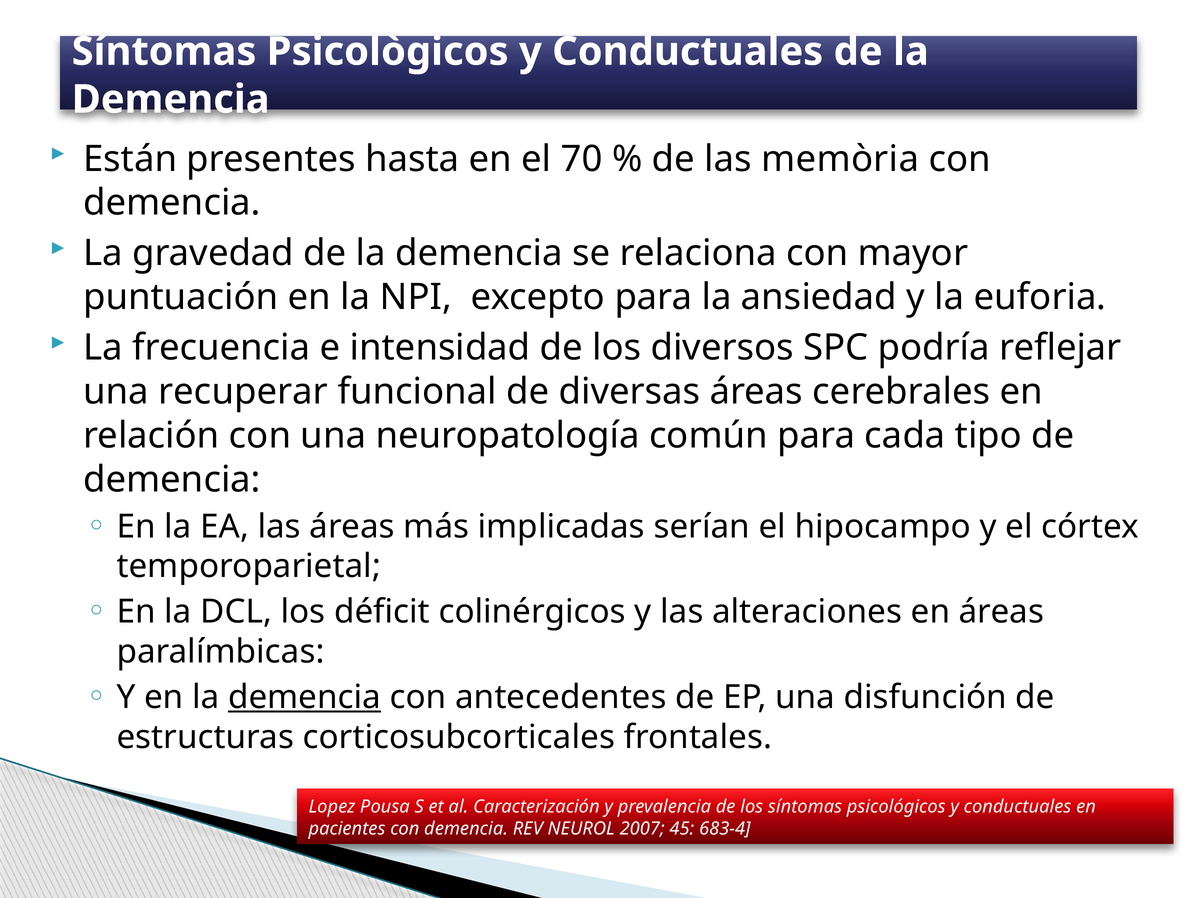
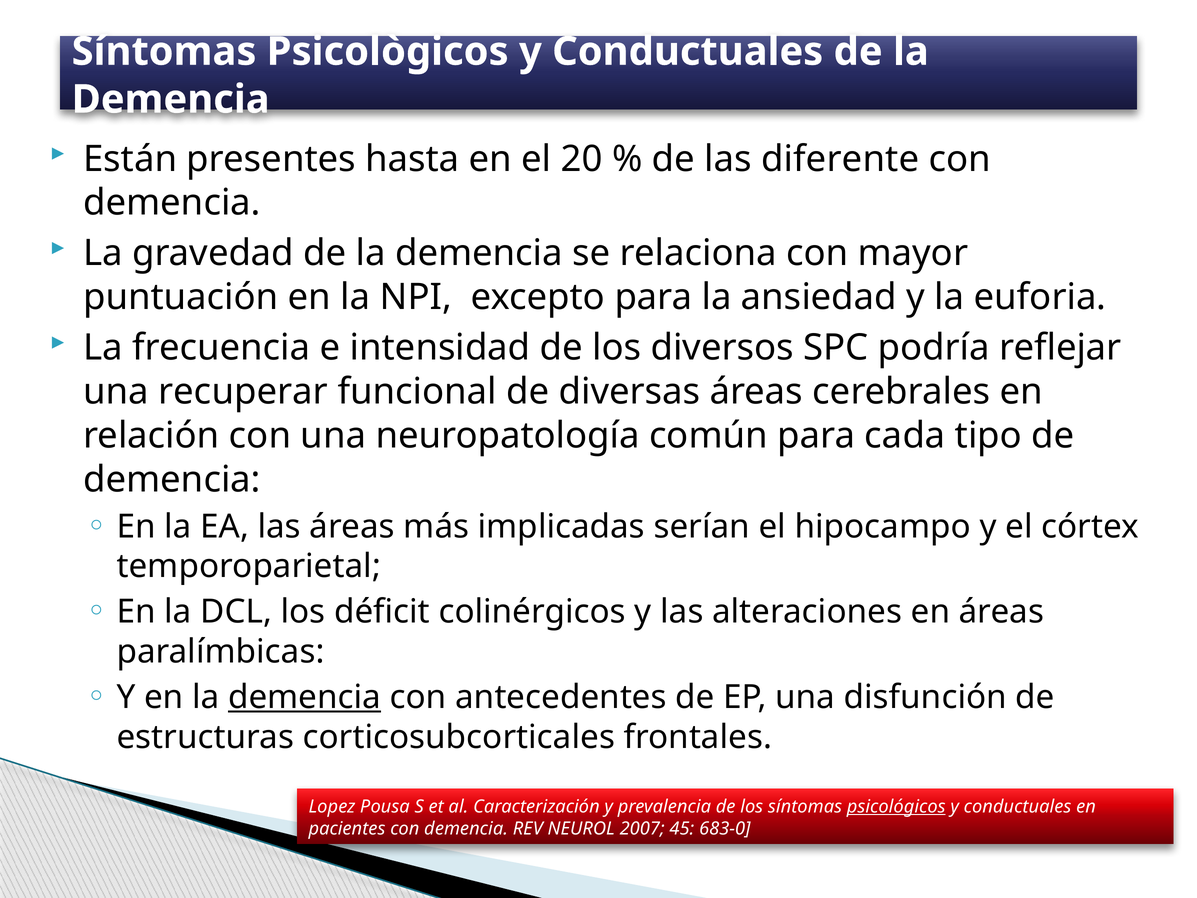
70: 70 -> 20
memòria: memòria -> diferente
psicológicos underline: none -> present
683-4: 683-4 -> 683-0
